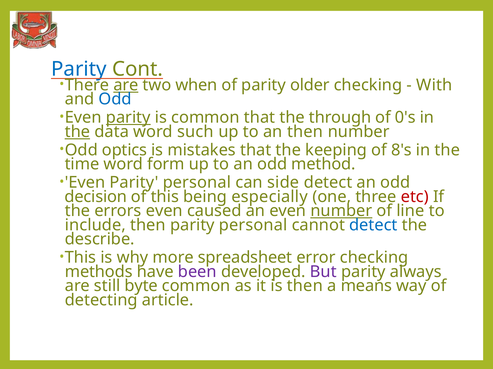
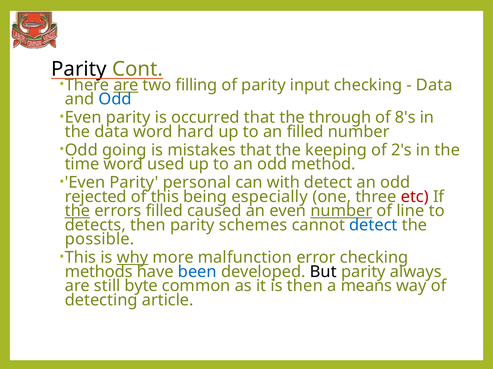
Parity at (79, 69) colour: blue -> black
when: when -> filling
older: older -> input
With at (434, 85): With -> Data
parity at (128, 118) underline: present -> none
is common: common -> occurred
0's: 0's -> 8's
the at (77, 132) underline: present -> none
such: such -> hard
an then: then -> filled
optics: optics -> going
8's: 8's -> 2's
form: form -> used
side: side -> with
decision: decision -> rejected
the at (77, 211) underline: none -> present
errors even: even -> filled
include: include -> detects
then parity personal: personal -> schemes
describe: describe -> possible
why underline: none -> present
spreadsheet: spreadsheet -> malfunction
been colour: purple -> blue
But colour: purple -> black
